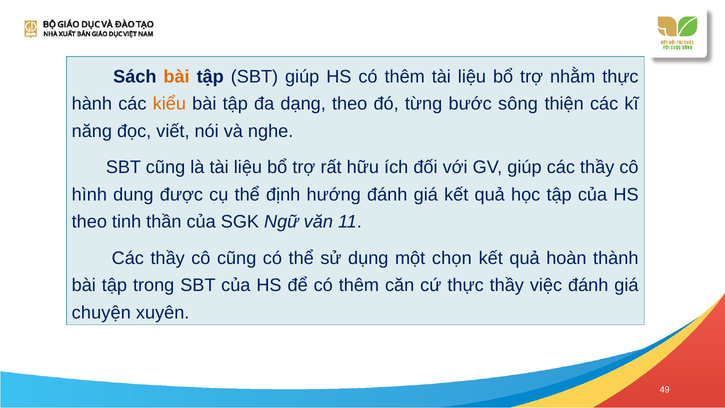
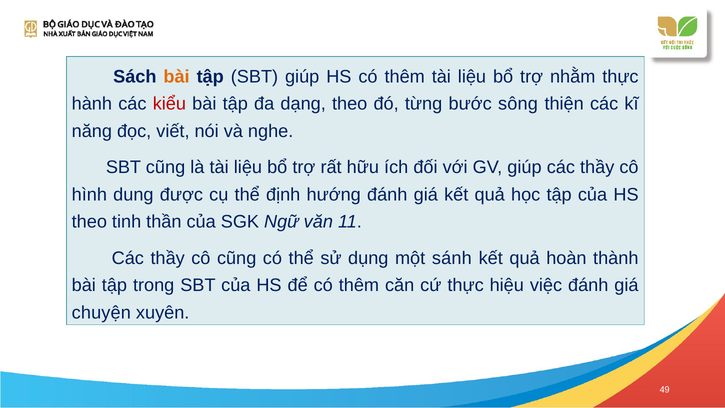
kiểu colour: orange -> red
chọn: chọn -> sánh
thực thầy: thầy -> hiệu
